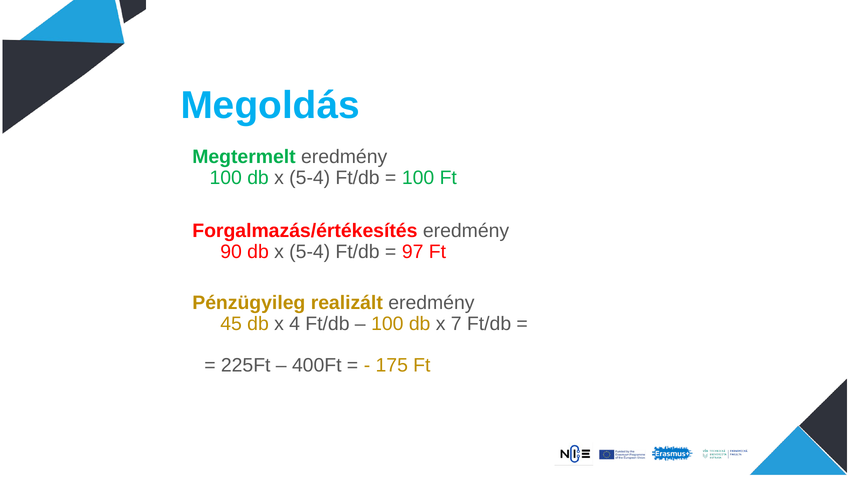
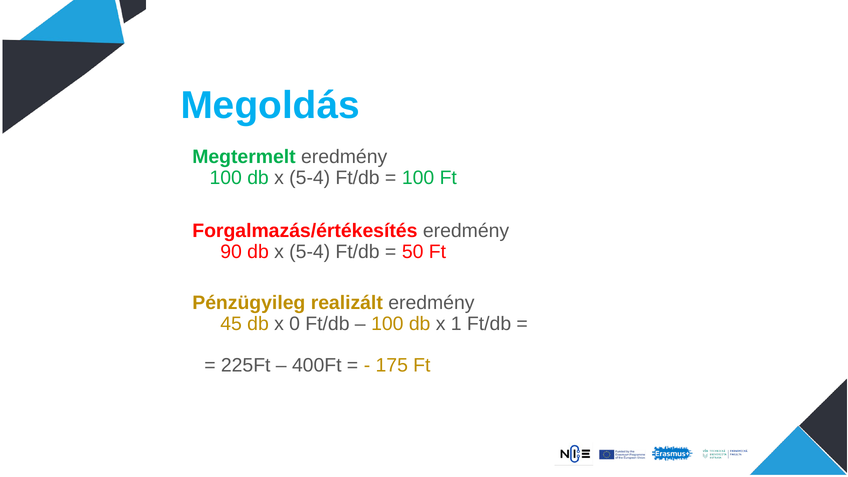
97: 97 -> 50
4: 4 -> 0
7: 7 -> 1
